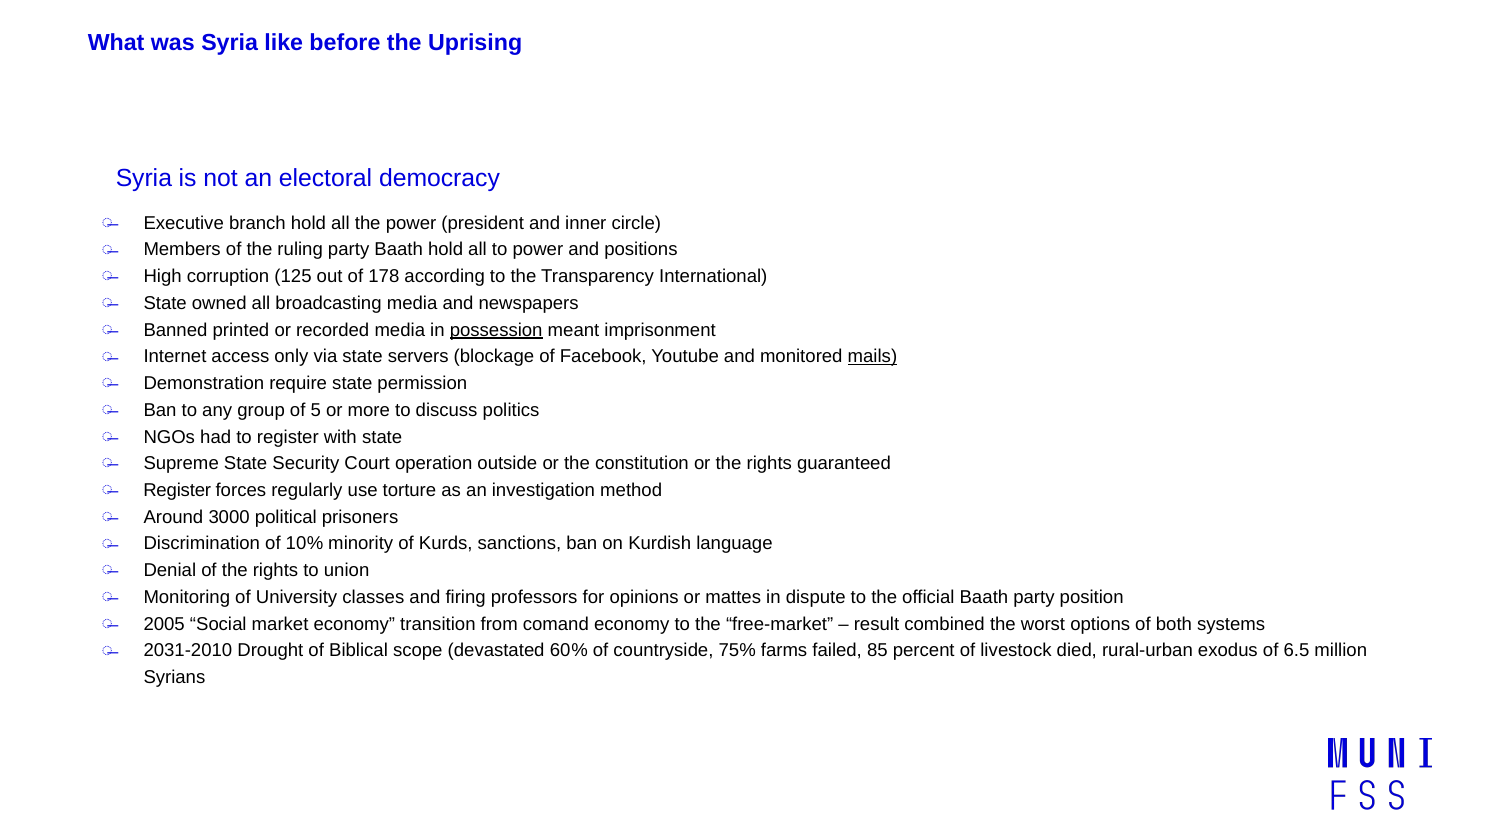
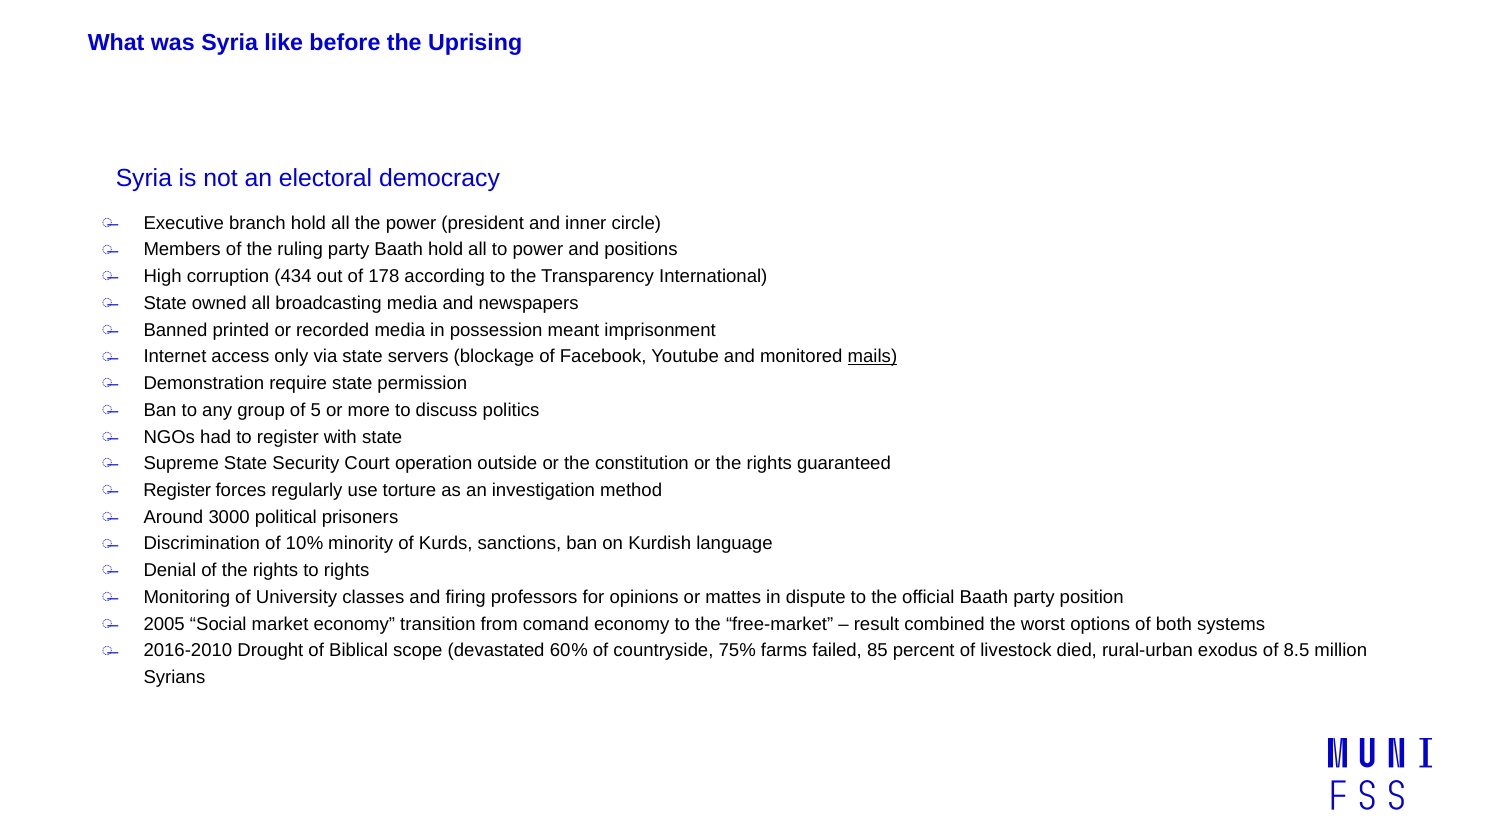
125: 125 -> 434
possession underline: present -> none
to union: union -> rights
2031-2010: 2031-2010 -> 2016-2010
6.5: 6.5 -> 8.5
